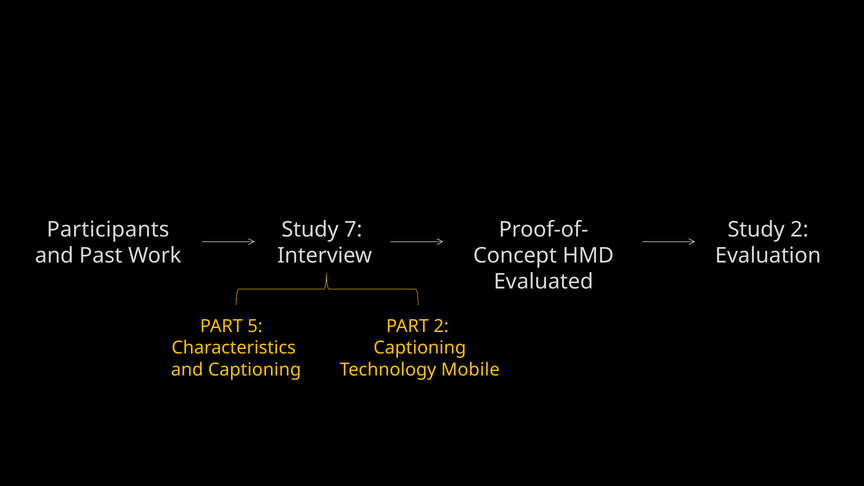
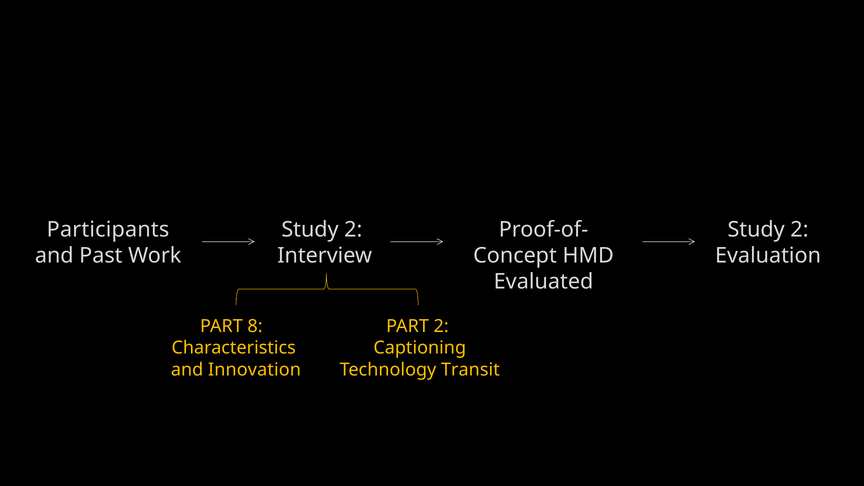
7 at (353, 230): 7 -> 2
5: 5 -> 8
and Captioning: Captioning -> Innovation
Mobile: Mobile -> Transit
